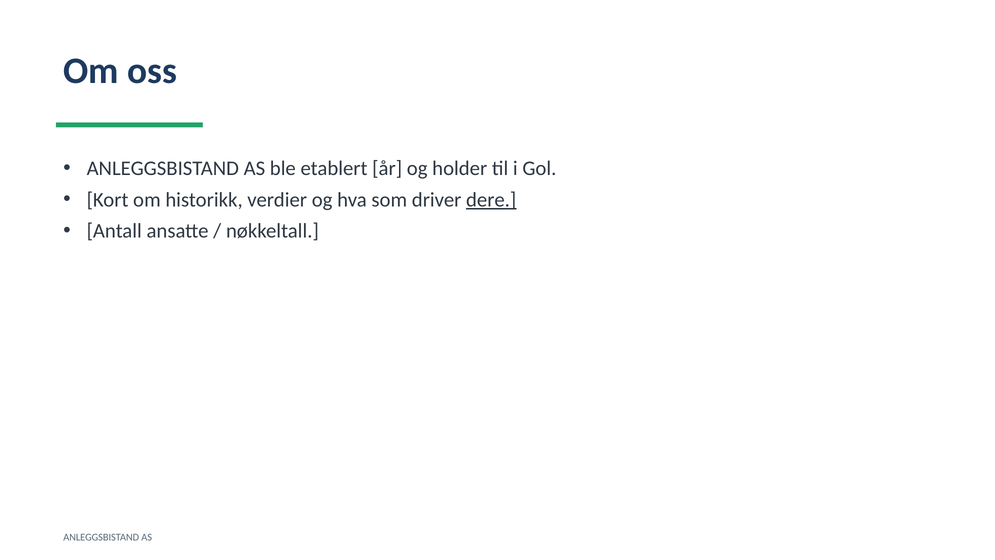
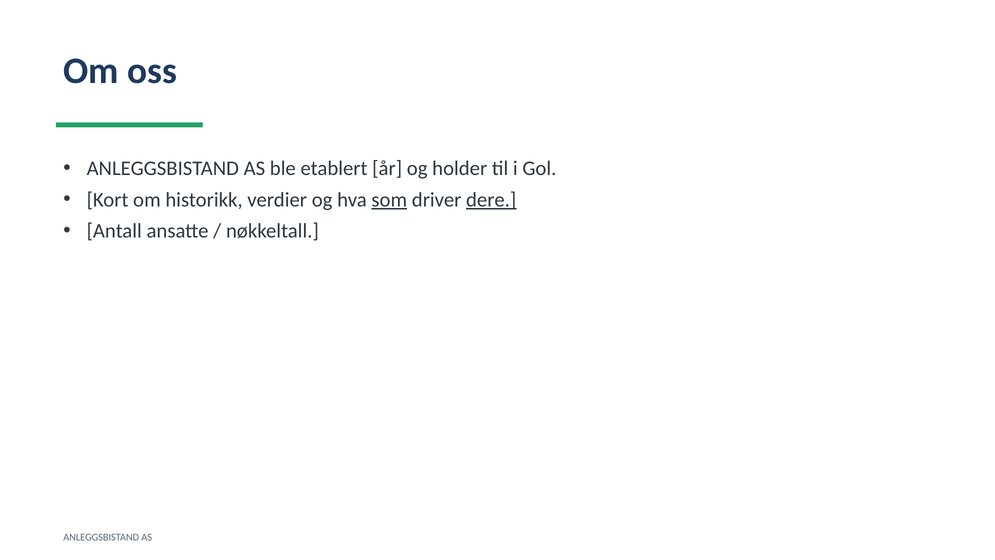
som underline: none -> present
